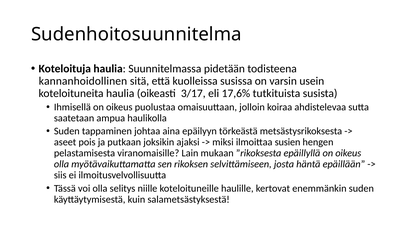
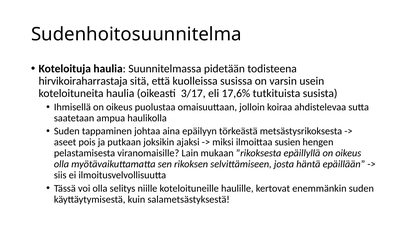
kannanhoidollinen: kannanhoidollinen -> hirvikoiraharrastaja
